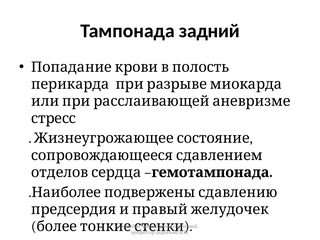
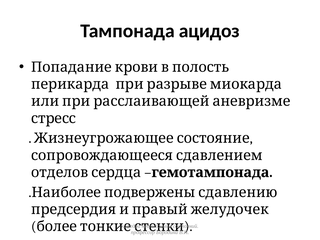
задний: задний -> ацидоз
